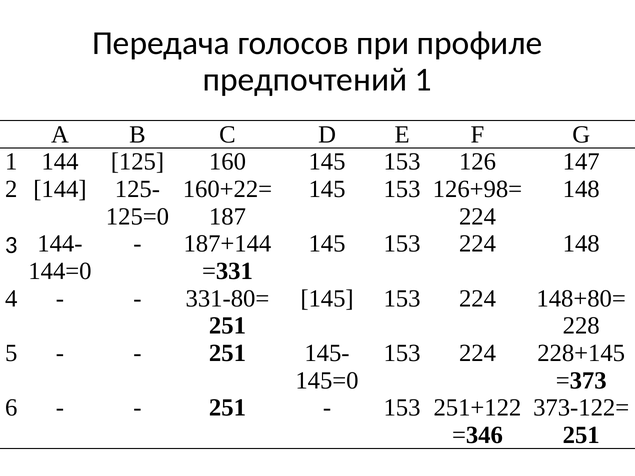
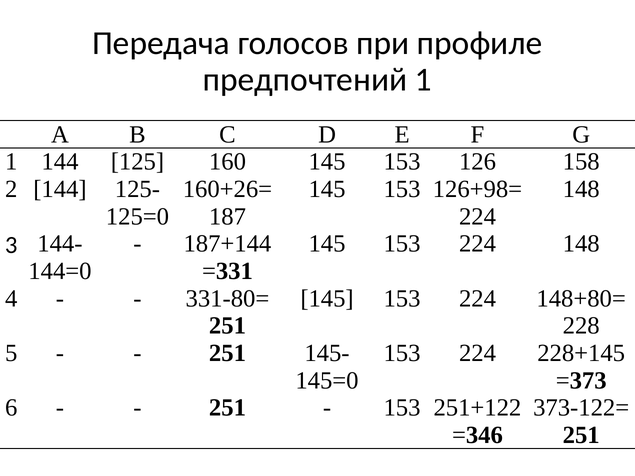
147: 147 -> 158
160+22=: 160+22= -> 160+26=
